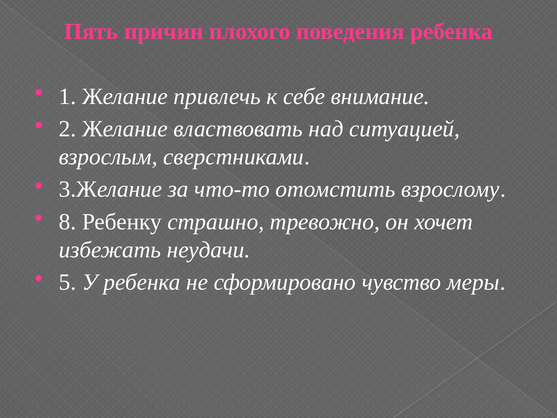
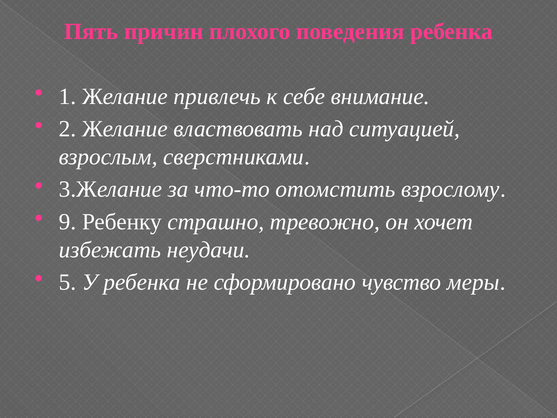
8: 8 -> 9
